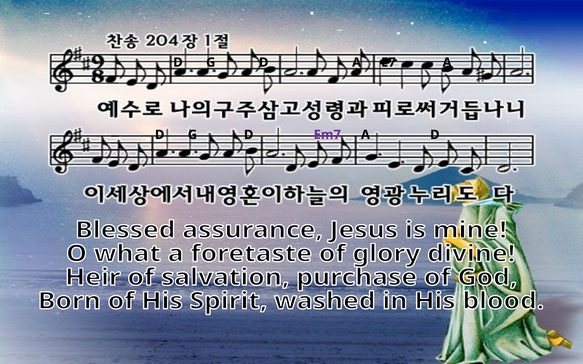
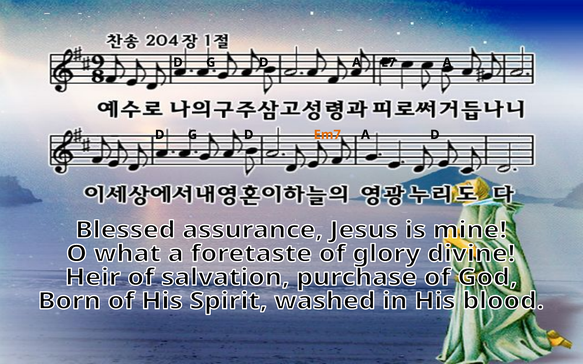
Em7 colour: purple -> orange
